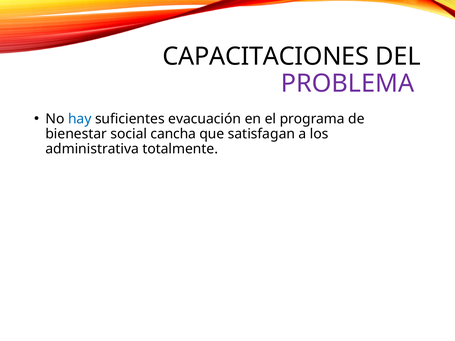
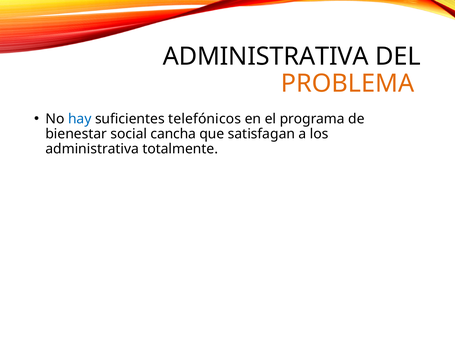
CAPACITACIONES at (266, 56): CAPACITACIONES -> ADMINISTRATIVA
PROBLEMA colour: purple -> orange
evacuación: evacuación -> telefónicos
